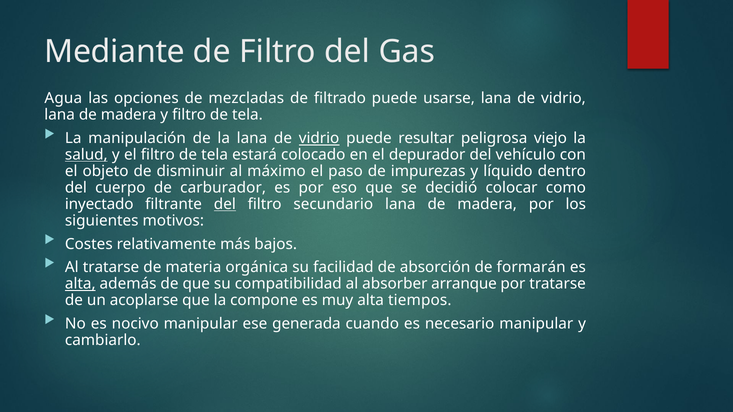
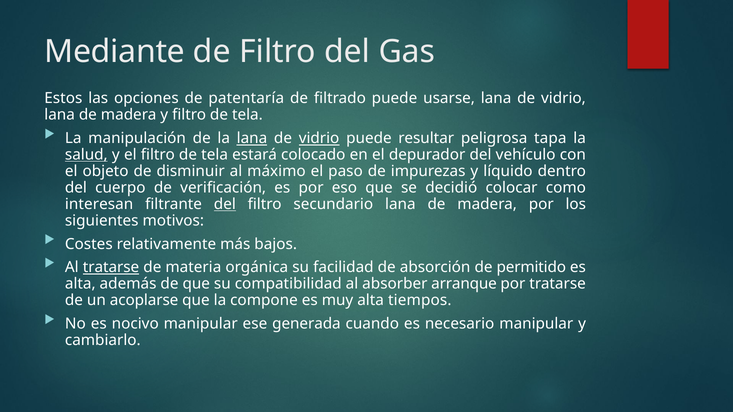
Agua: Agua -> Estos
mezcladas: mezcladas -> patentaría
lana at (252, 138) underline: none -> present
viejo: viejo -> tapa
carburador: carburador -> verificación
inyectado: inyectado -> interesan
tratarse at (111, 268) underline: none -> present
formarán: formarán -> permitido
alta at (80, 284) underline: present -> none
